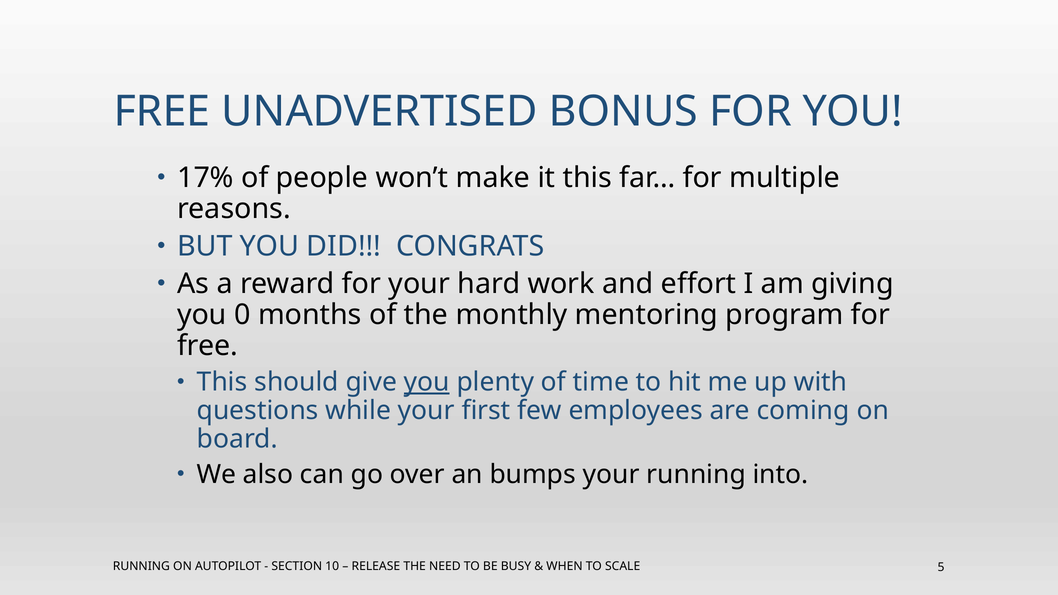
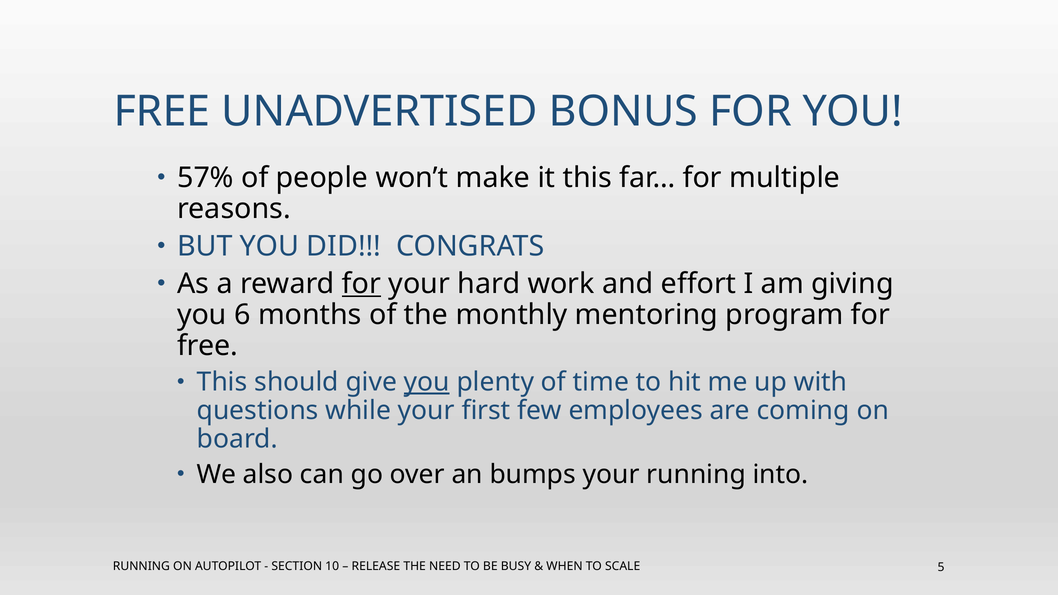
17%: 17% -> 57%
for at (361, 284) underline: none -> present
0: 0 -> 6
